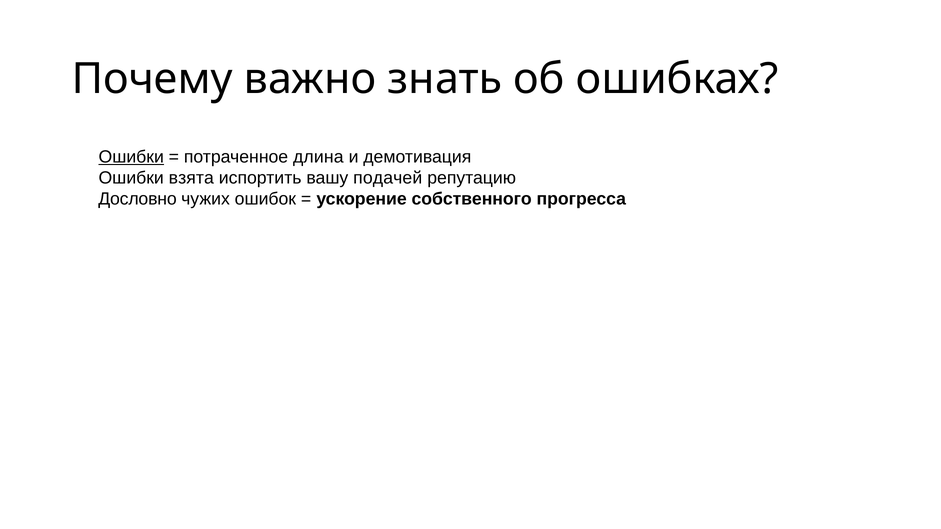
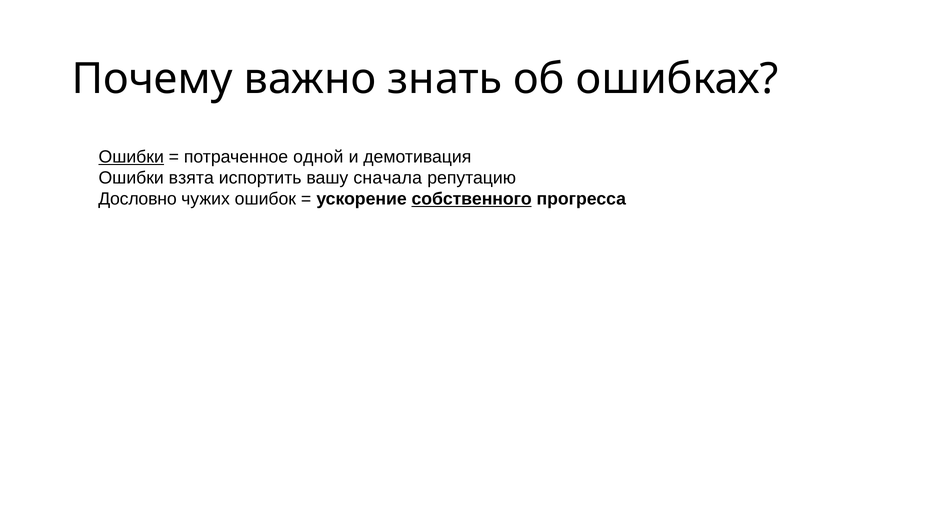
длина: длина -> одной
подачей: подачей -> сначала
собственного underline: none -> present
